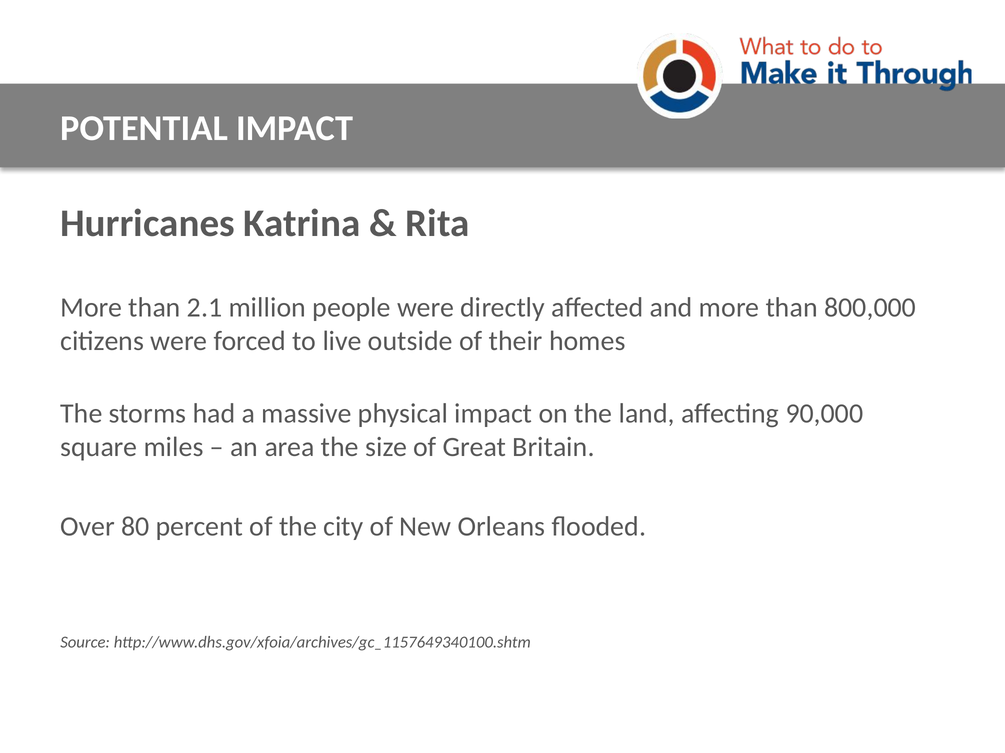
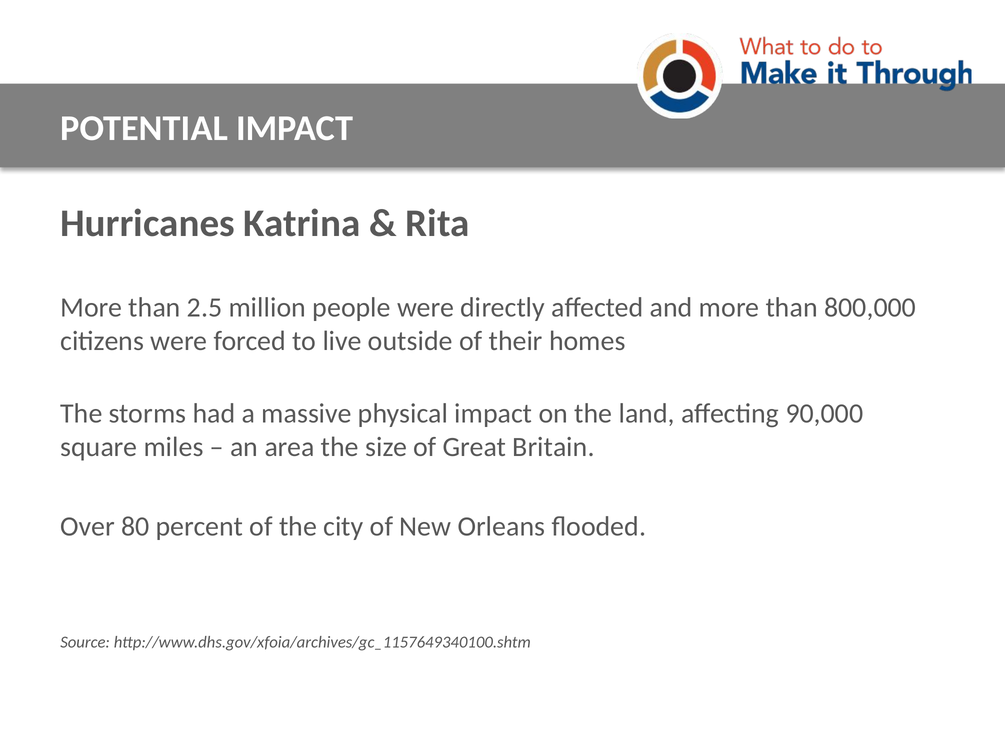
2.1: 2.1 -> 2.5
